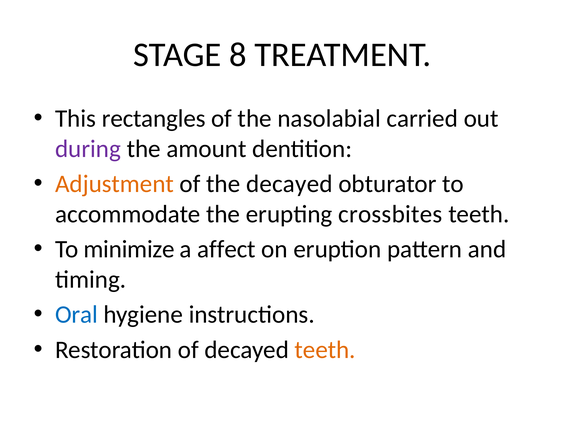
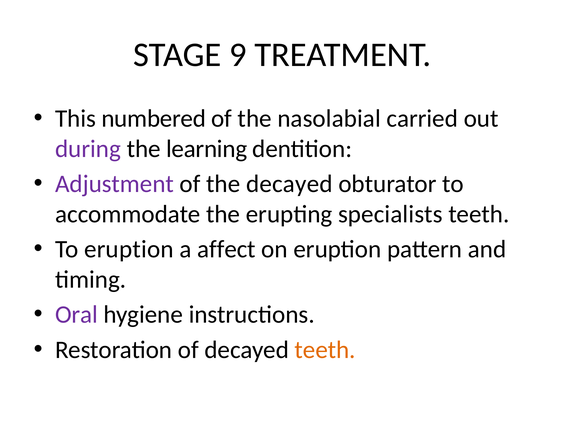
8: 8 -> 9
rectangles: rectangles -> numbered
amount: amount -> learning
Adjustment colour: orange -> purple
crossbites: crossbites -> specialists
To minimize: minimize -> eruption
Oral colour: blue -> purple
